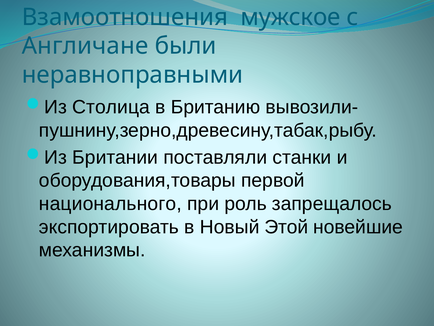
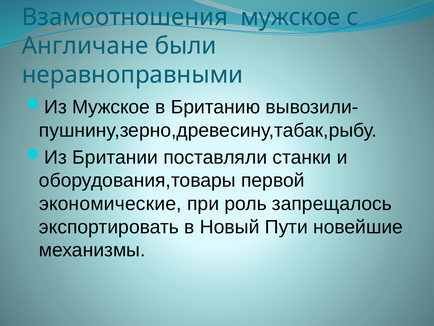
Столица at (111, 107): Столица -> Мужское
национального: национального -> экономические
Этой: Этой -> Пути
